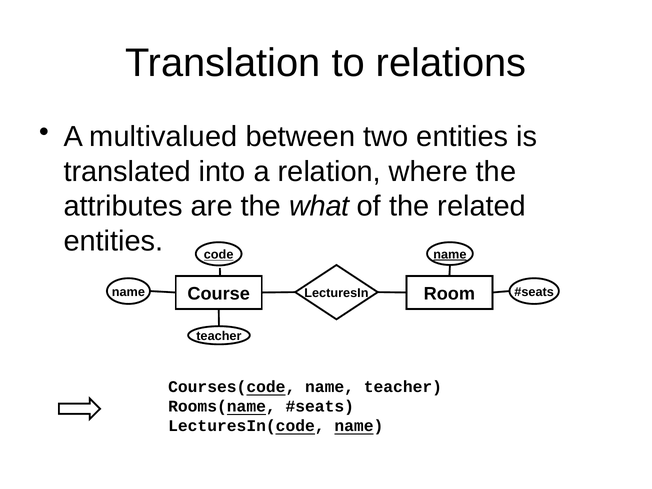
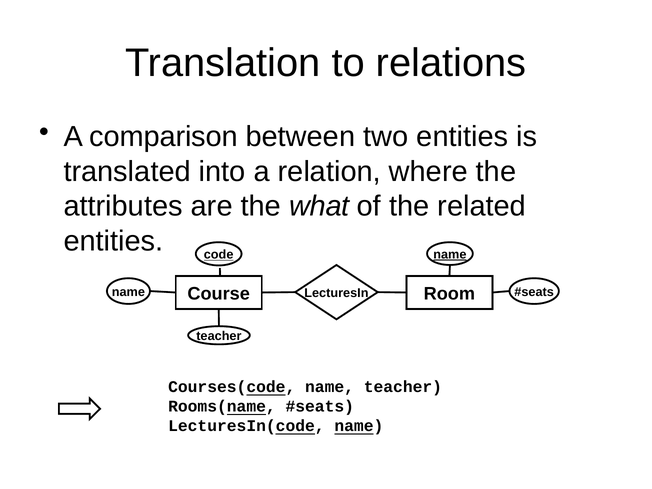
multivalued: multivalued -> comparison
